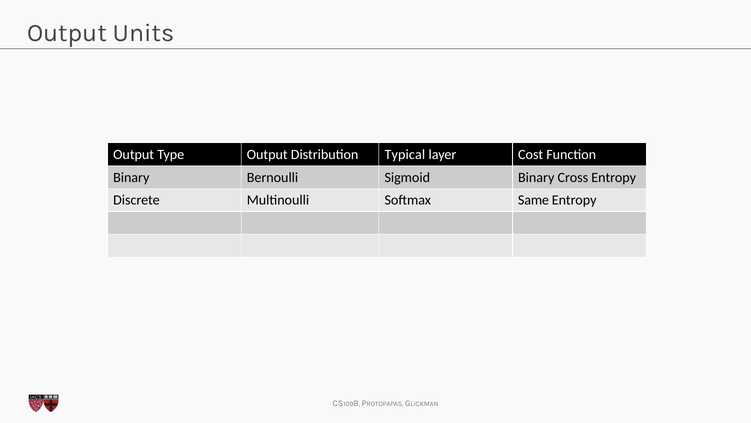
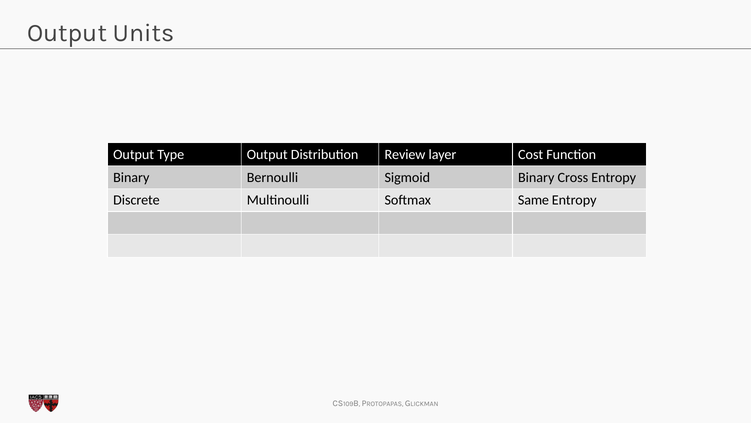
Typical: Typical -> Review
